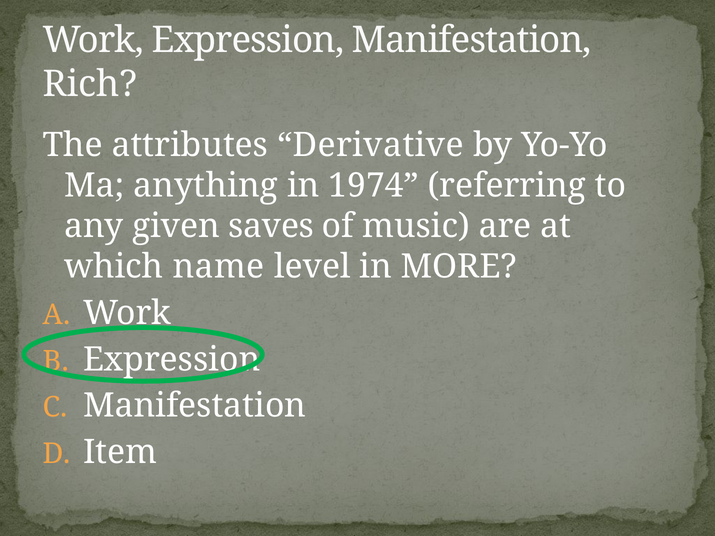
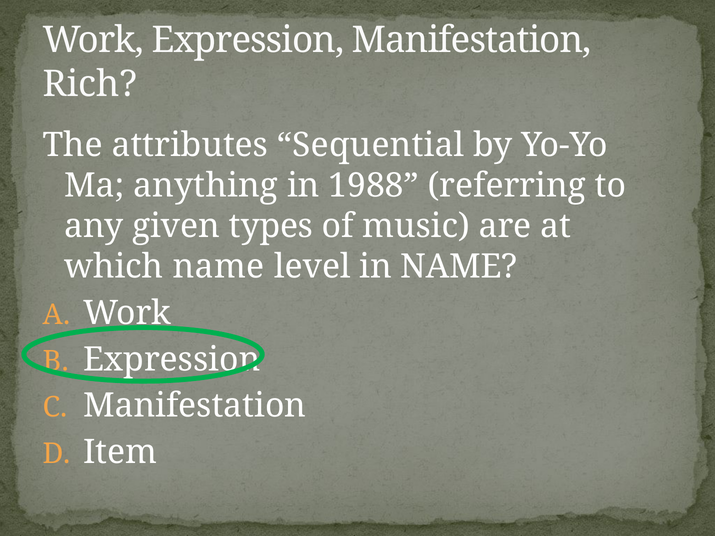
Derivative: Derivative -> Sequential
1974: 1974 -> 1988
saves: saves -> types
in MORE: MORE -> NAME
